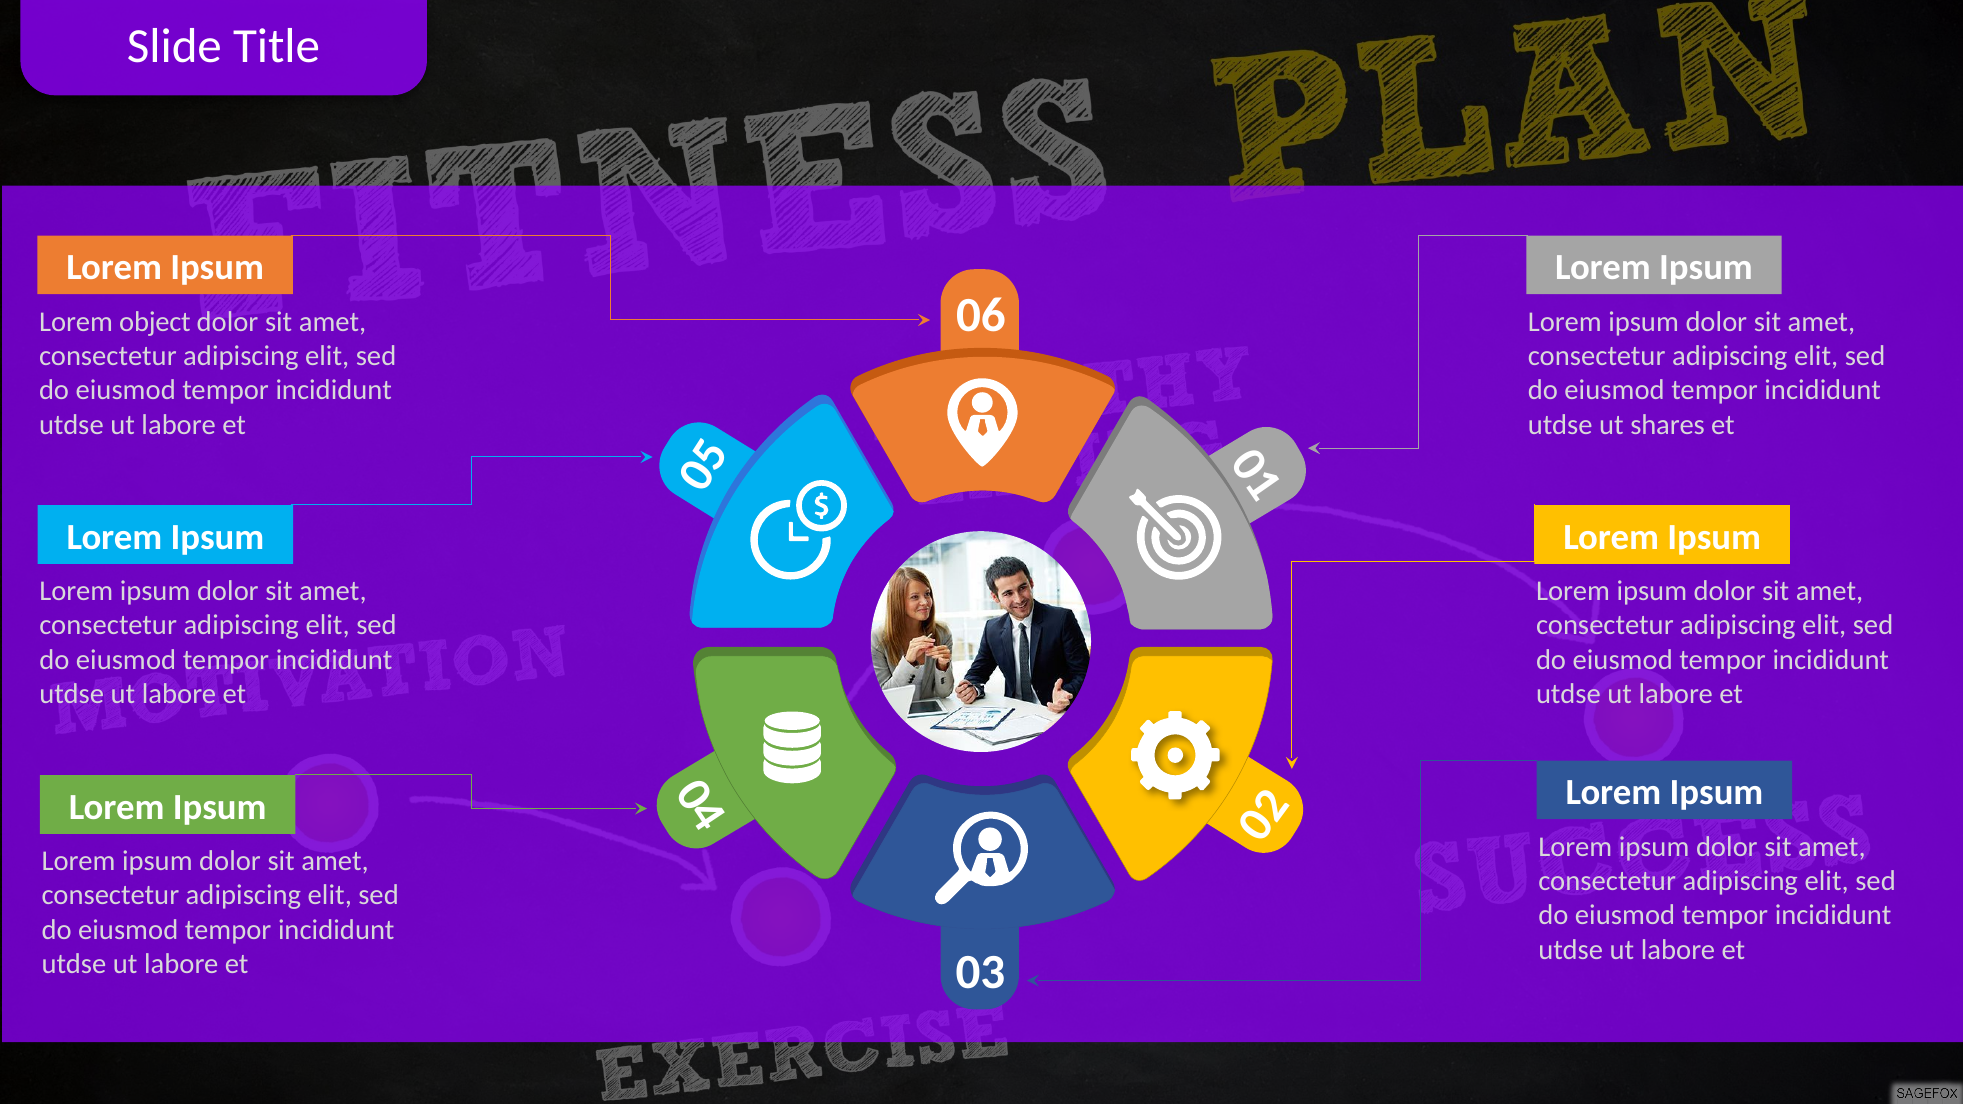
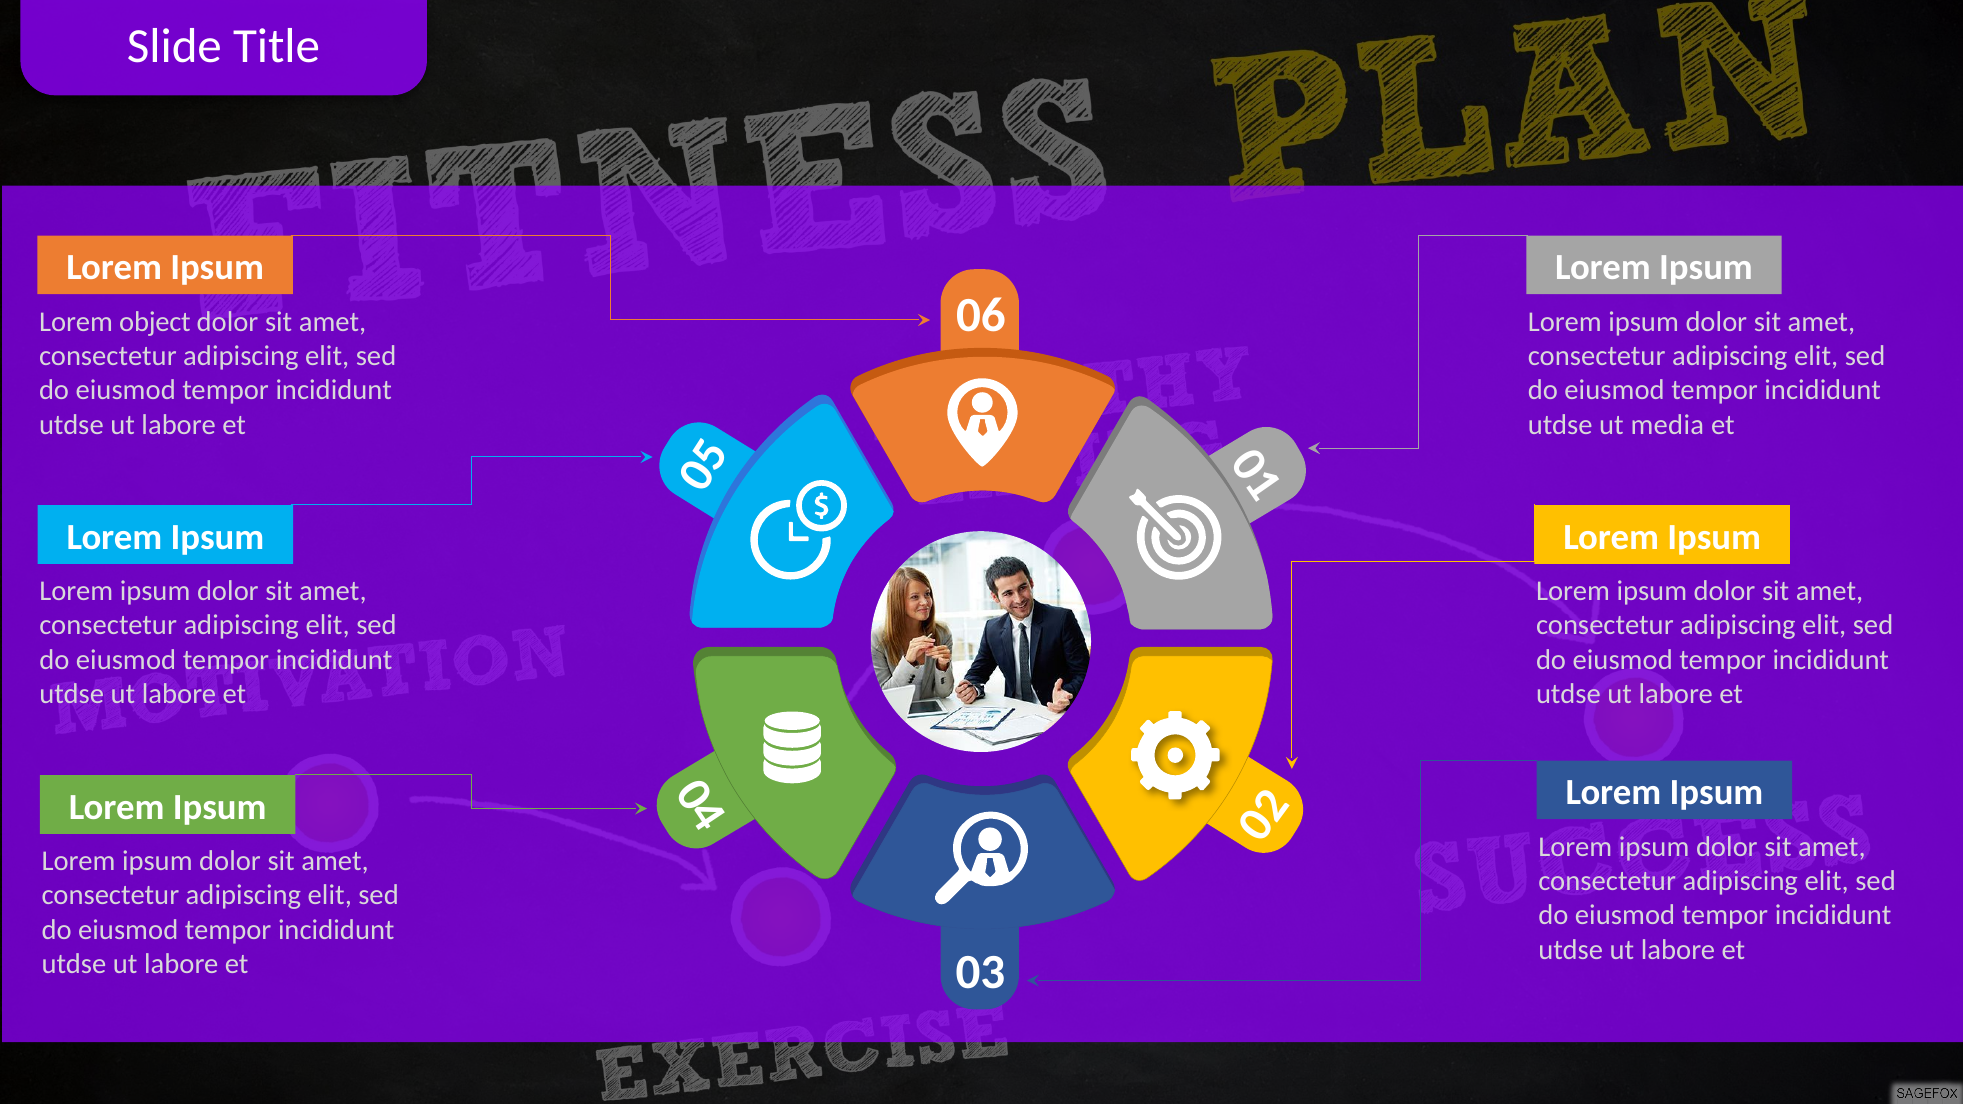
shares: shares -> media
